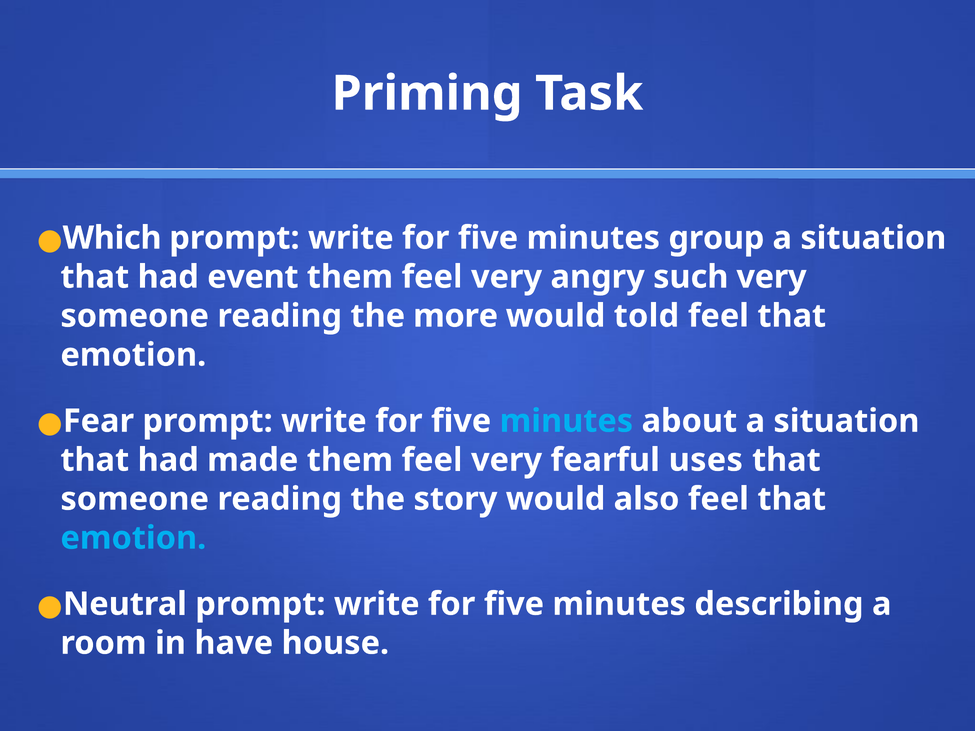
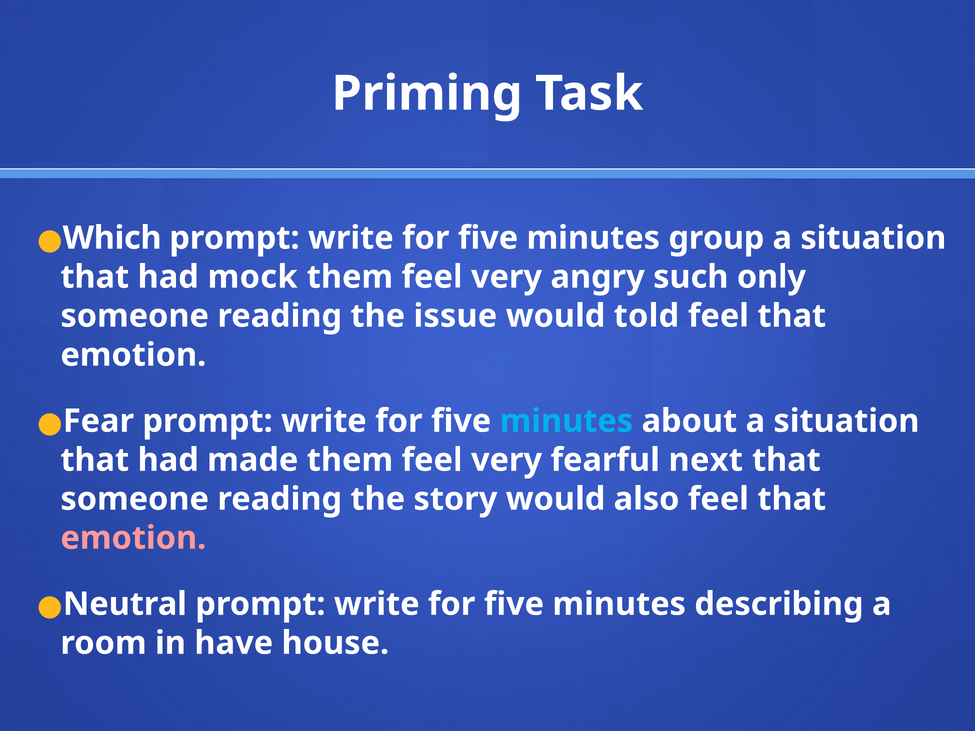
event: event -> mock
such very: very -> only
more: more -> issue
uses: uses -> next
emotion at (133, 538) colour: light blue -> pink
